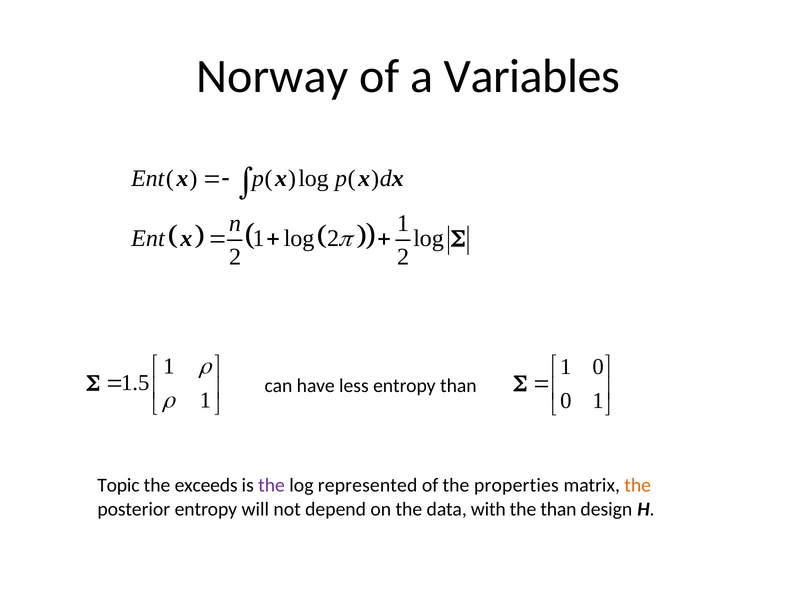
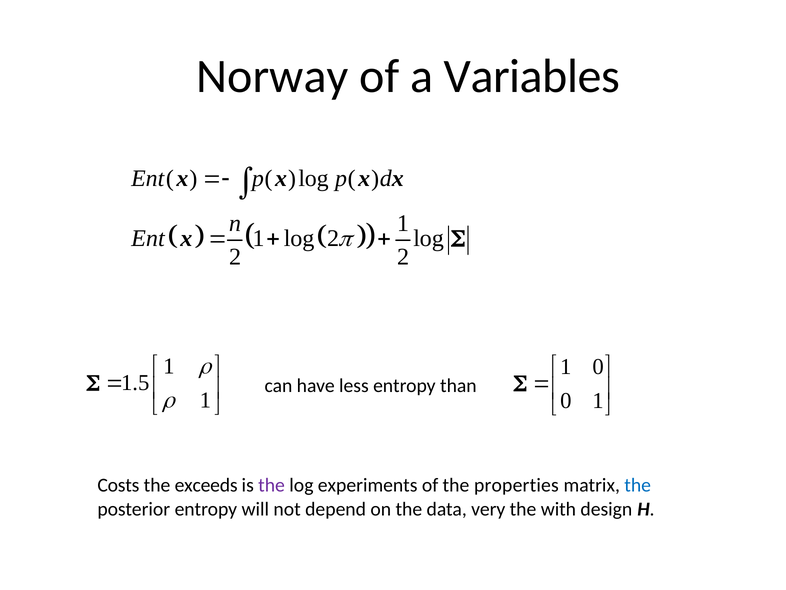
Topic: Topic -> Costs
represented: represented -> experiments
the at (638, 485) colour: orange -> blue
with: with -> very
the than: than -> with
